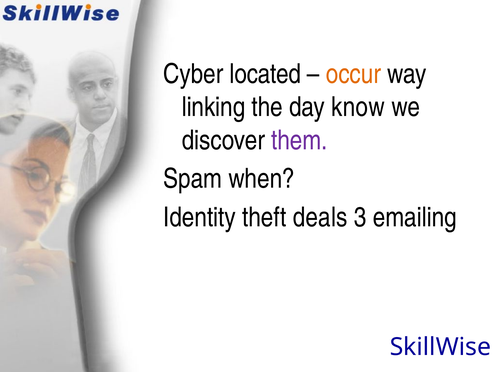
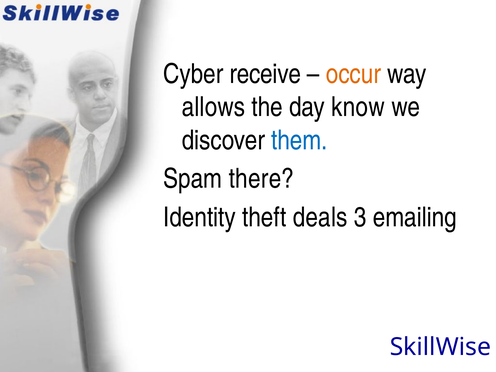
located: located -> receive
linking: linking -> allows
them colour: purple -> blue
when: when -> there
